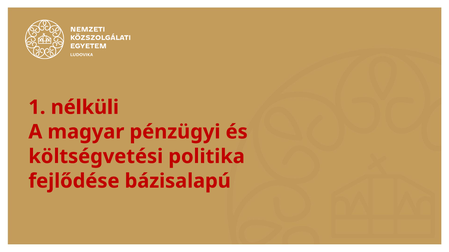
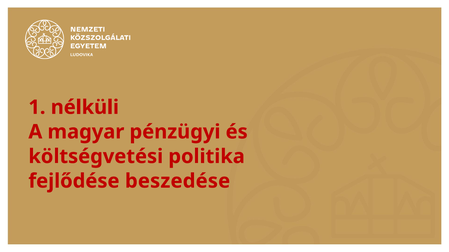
bázisalapú: bázisalapú -> beszedése
